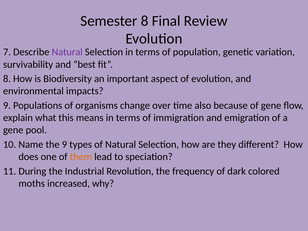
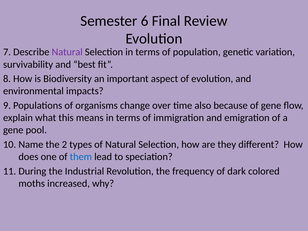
Semester 8: 8 -> 6
the 9: 9 -> 2
them colour: orange -> blue
